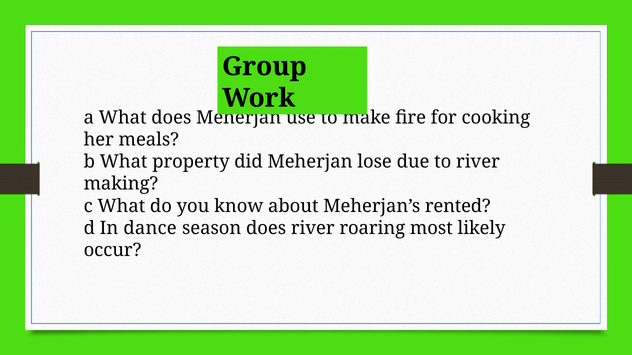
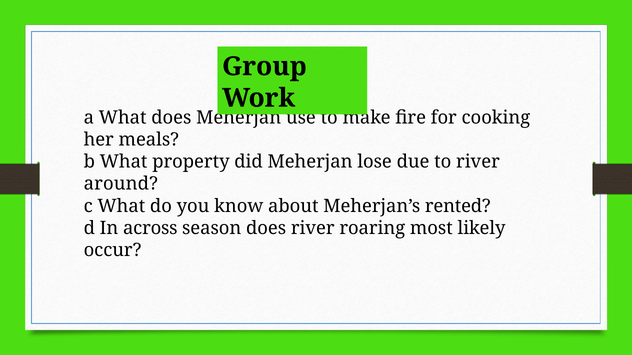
making: making -> around
dance: dance -> across
